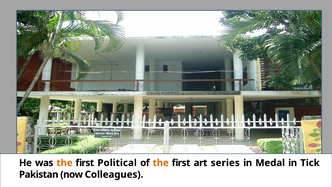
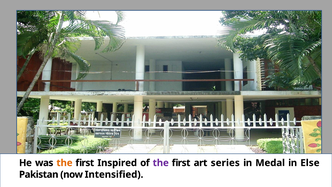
Political: Political -> Inspired
the at (161, 163) colour: orange -> purple
Tick: Tick -> Else
Colleagues: Colleagues -> Intensified
